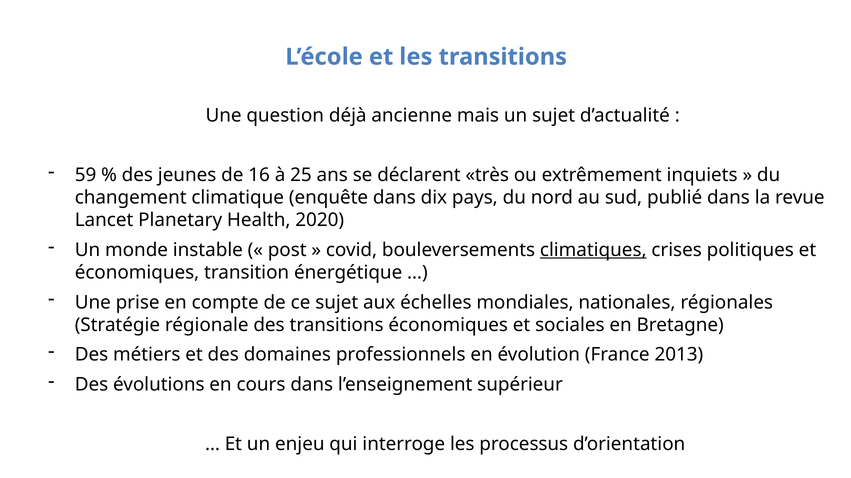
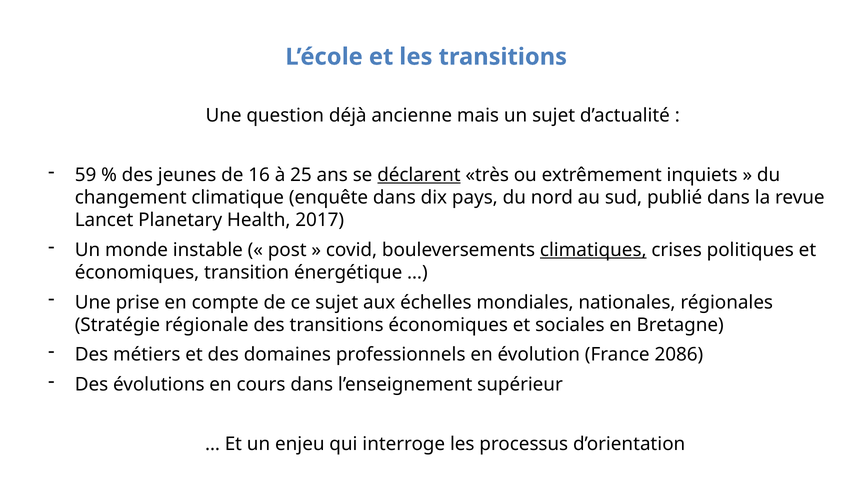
déclarent underline: none -> present
2020: 2020 -> 2017
2013: 2013 -> 2086
